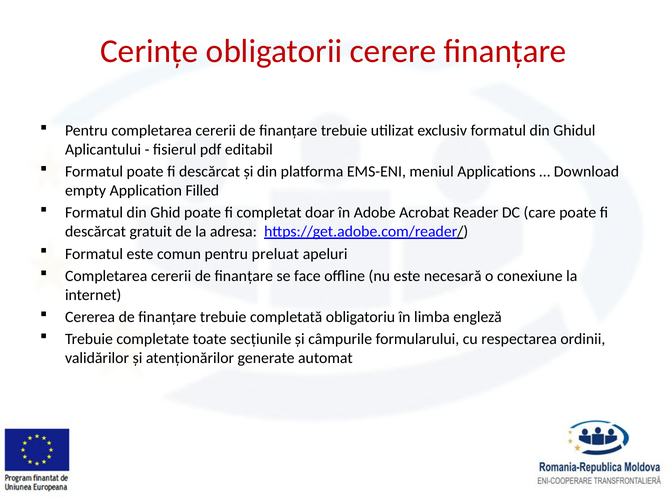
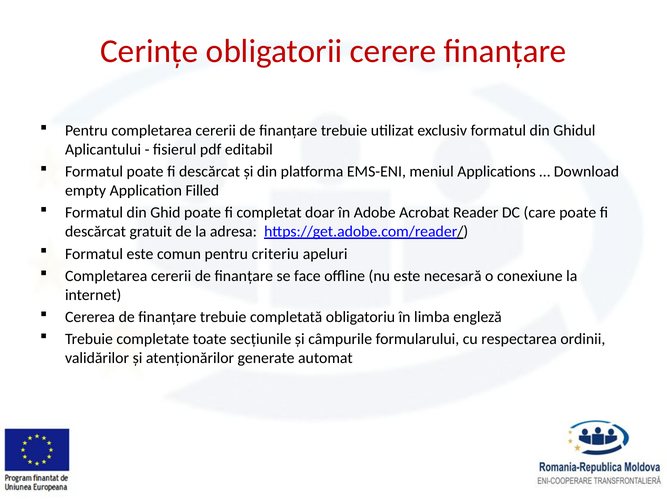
preluat: preluat -> criteriu
